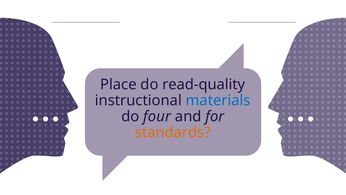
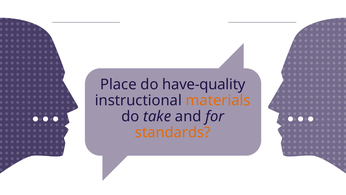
read-quality: read-quality -> have-quality
materials colour: blue -> orange
four: four -> take
